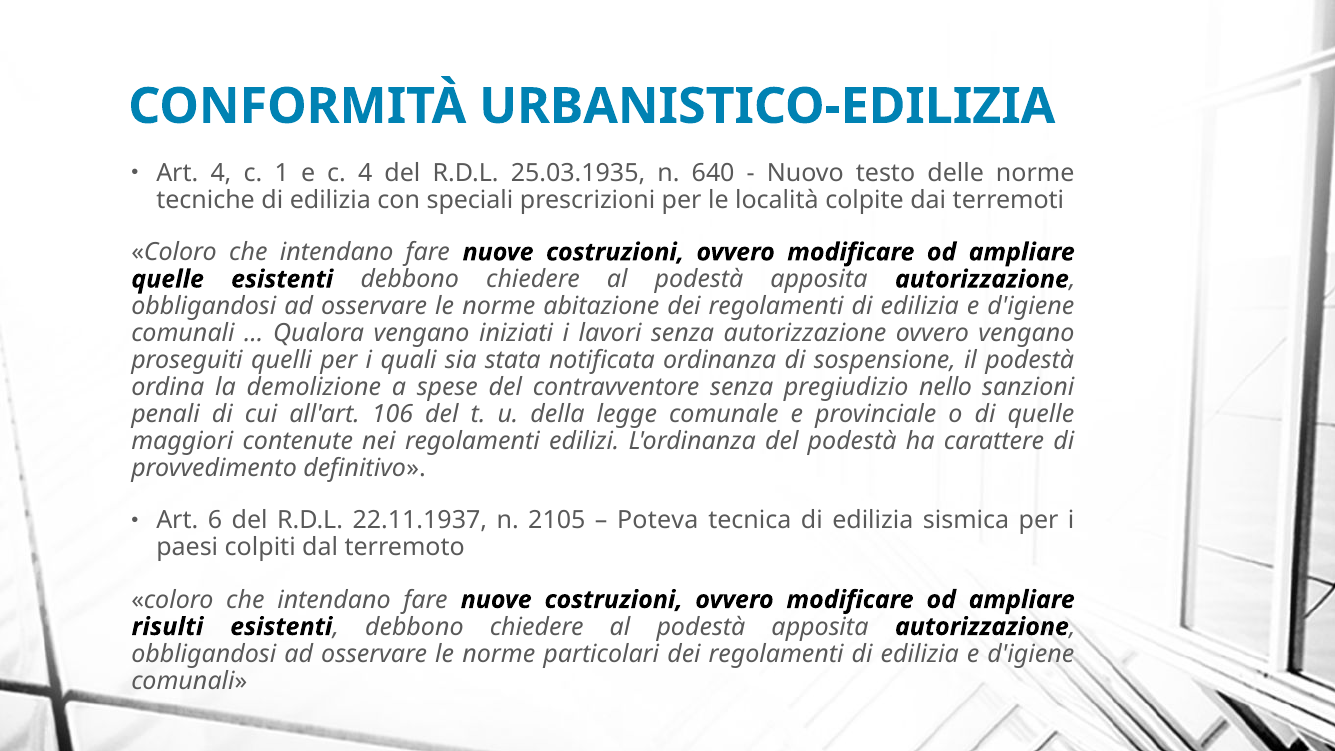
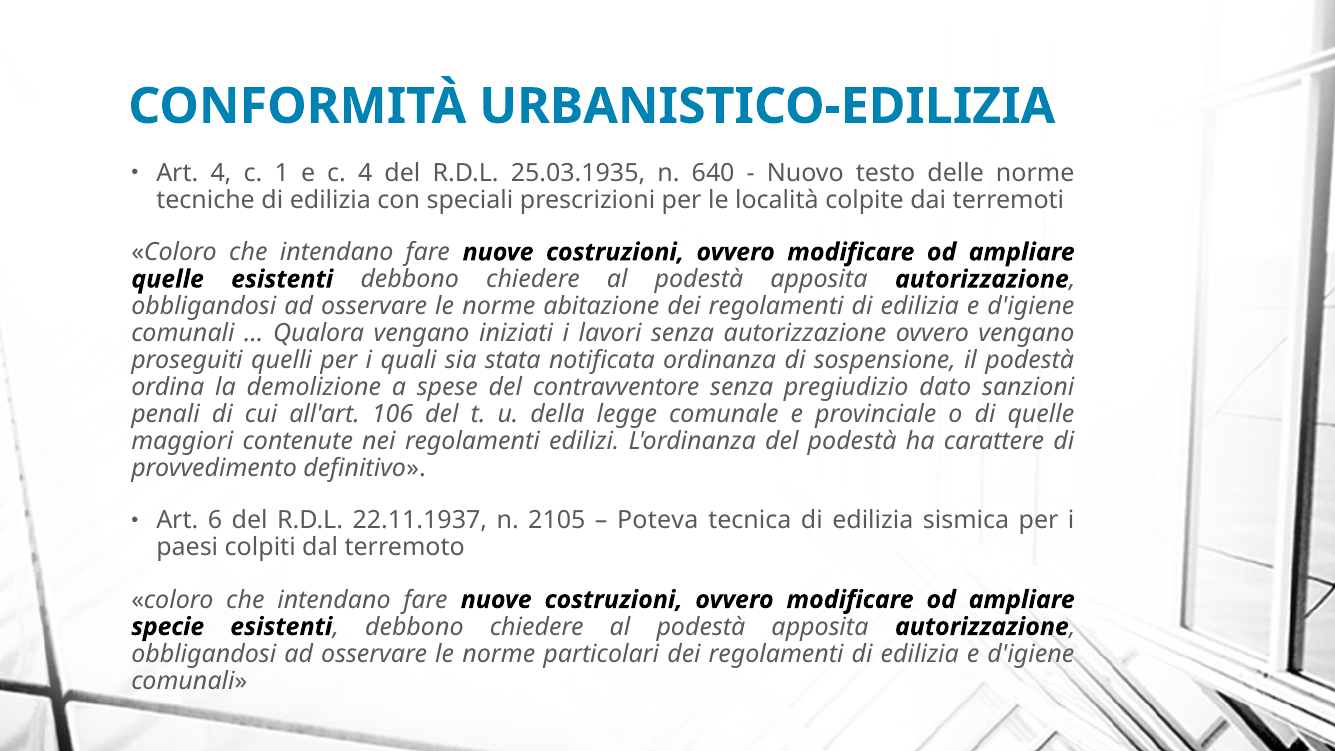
nello: nello -> dato
risulti: risulti -> specie
